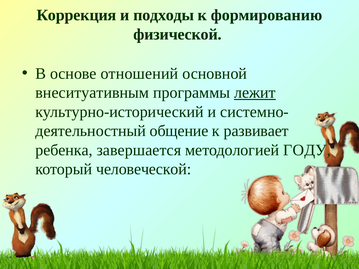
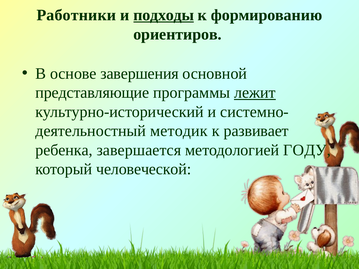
Коррекция: Коррекция -> Работники
подходы underline: none -> present
физической: физической -> ориентиров
отношений: отношений -> завершения
внеситуативным: внеситуативным -> представляющие
общение: общение -> методик
